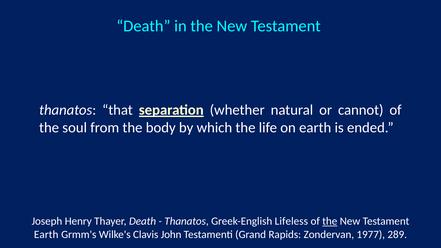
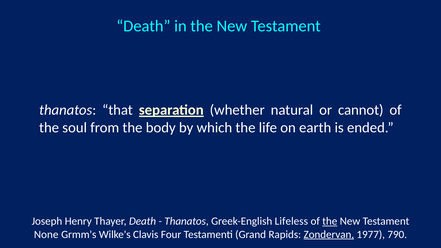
Earth at (46, 234): Earth -> None
John: John -> Four
Zondervan underline: none -> present
289: 289 -> 790
